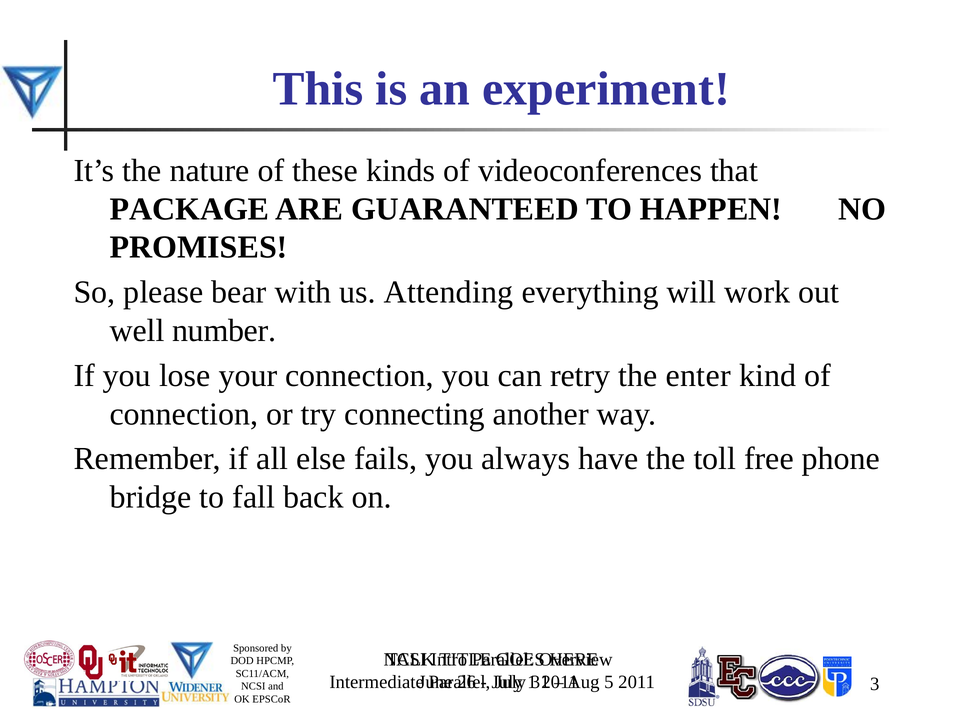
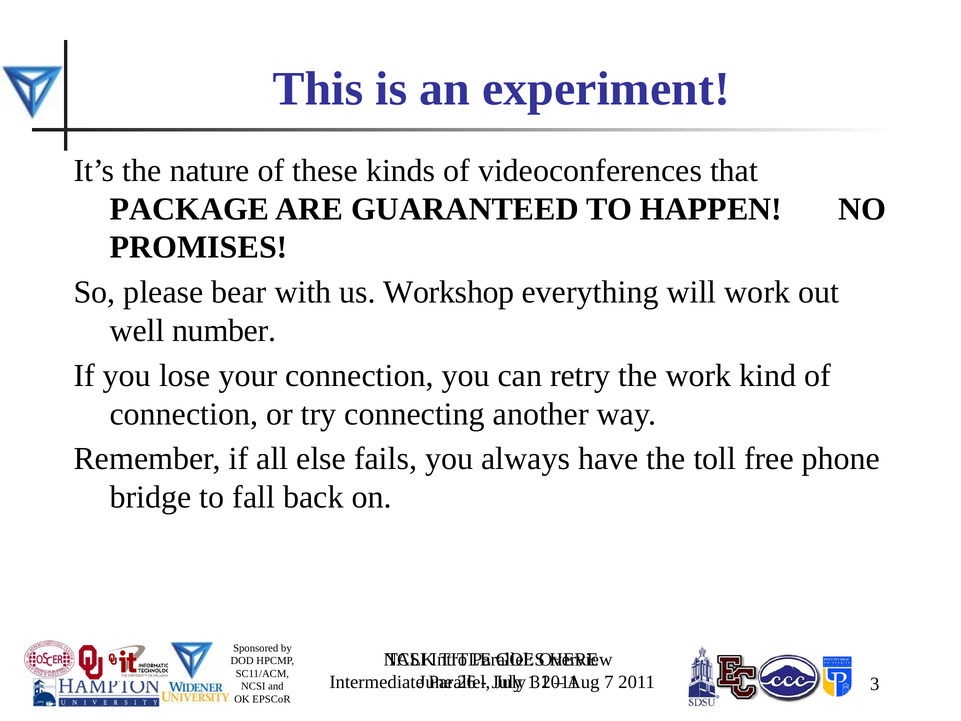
Attending: Attending -> Workshop
the enter: enter -> work
5: 5 -> 7
